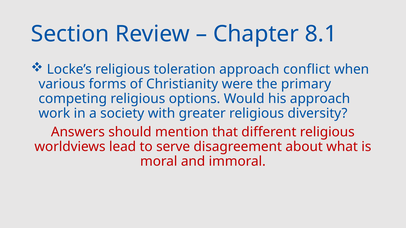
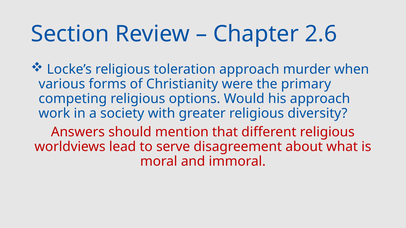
8.1: 8.1 -> 2.6
conflict: conflict -> murder
